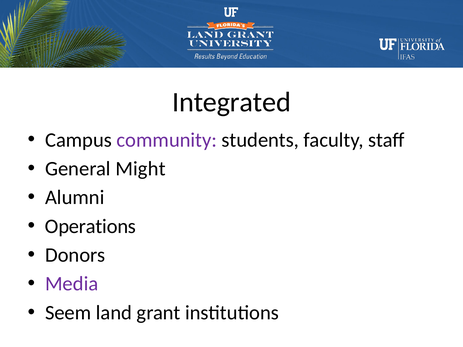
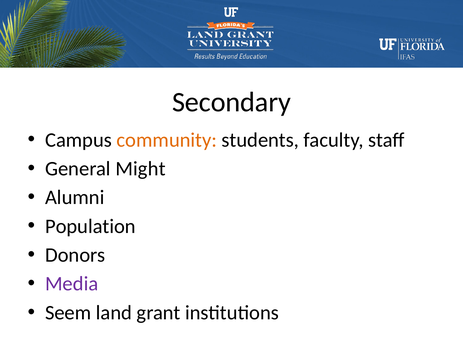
Integrated: Integrated -> Secondary
community colour: purple -> orange
Operations: Operations -> Population
